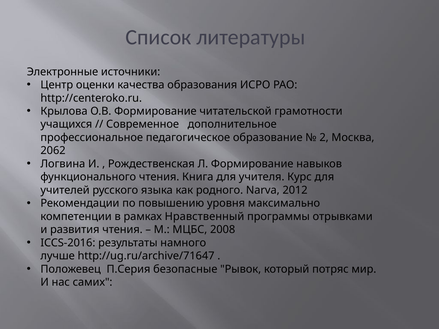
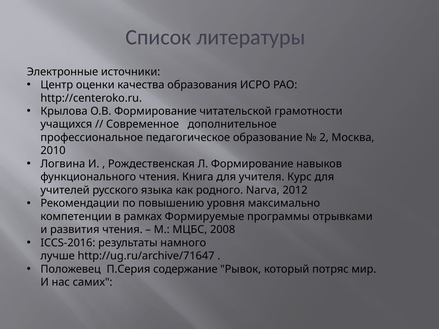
2062: 2062 -> 2010
Нравственный: Нравственный -> Формируемые
безопасные: безопасные -> содержание
